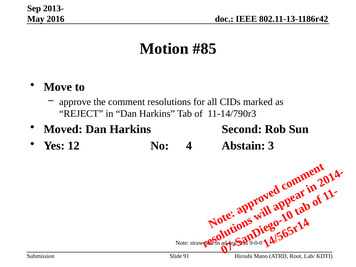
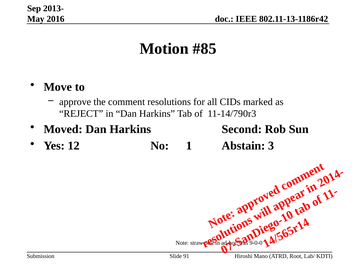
No 4: 4 -> 1
